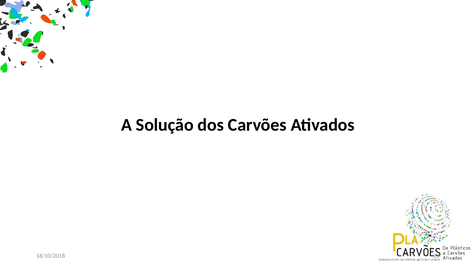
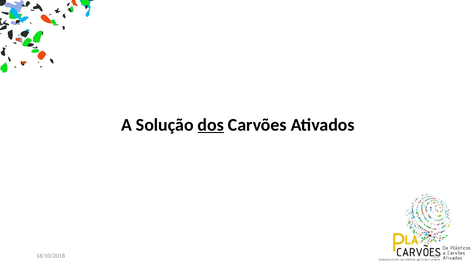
dos underline: none -> present
